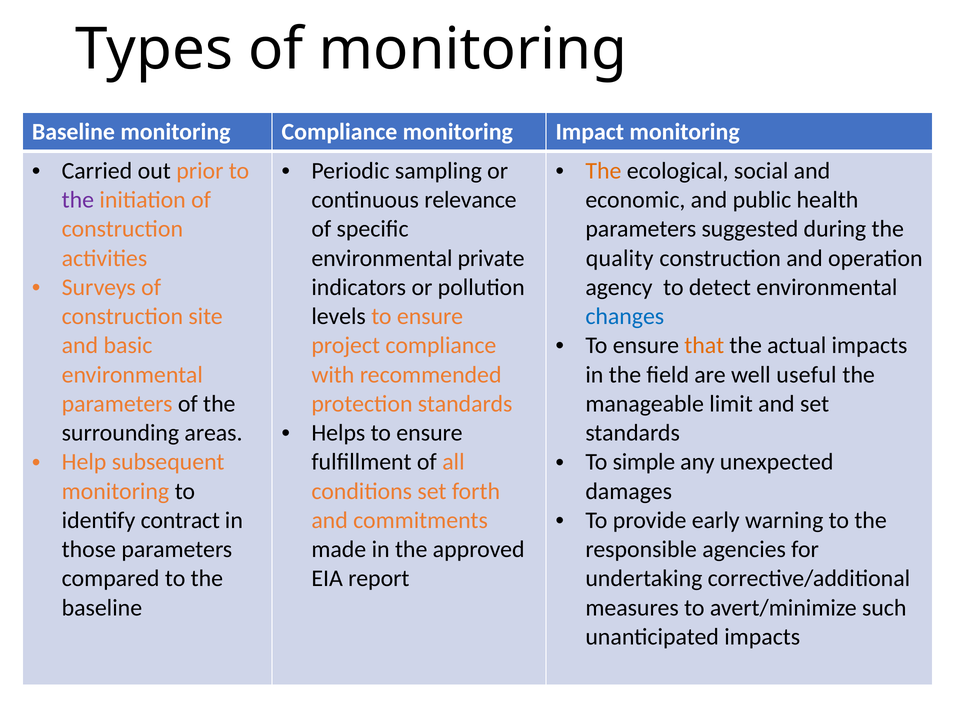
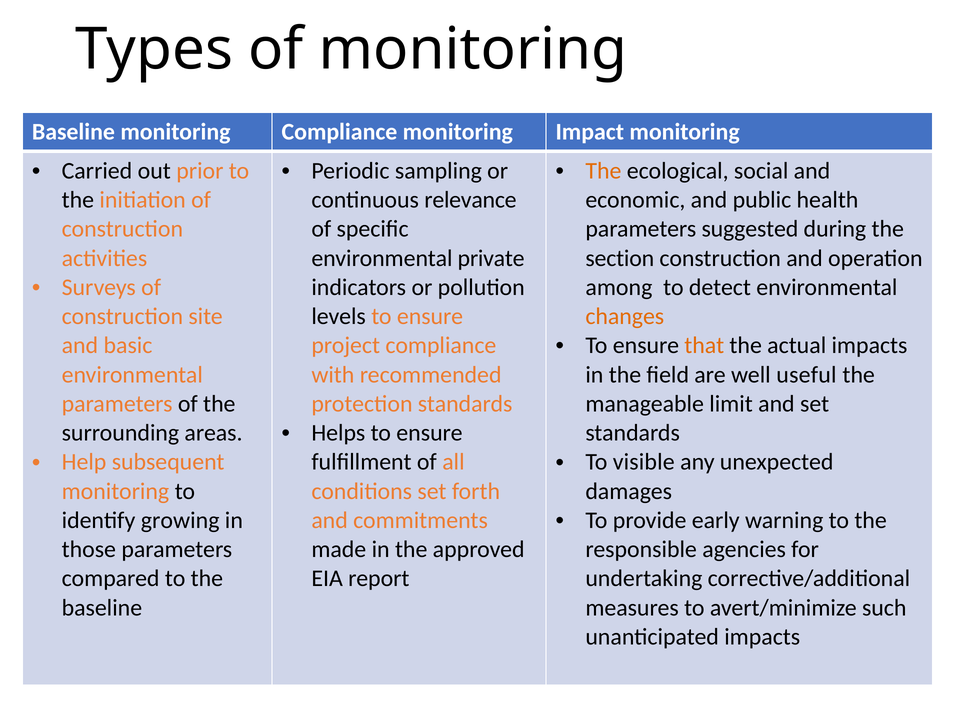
the at (78, 200) colour: purple -> black
quality: quality -> section
agency: agency -> among
changes colour: blue -> orange
simple: simple -> visible
contract: contract -> growing
